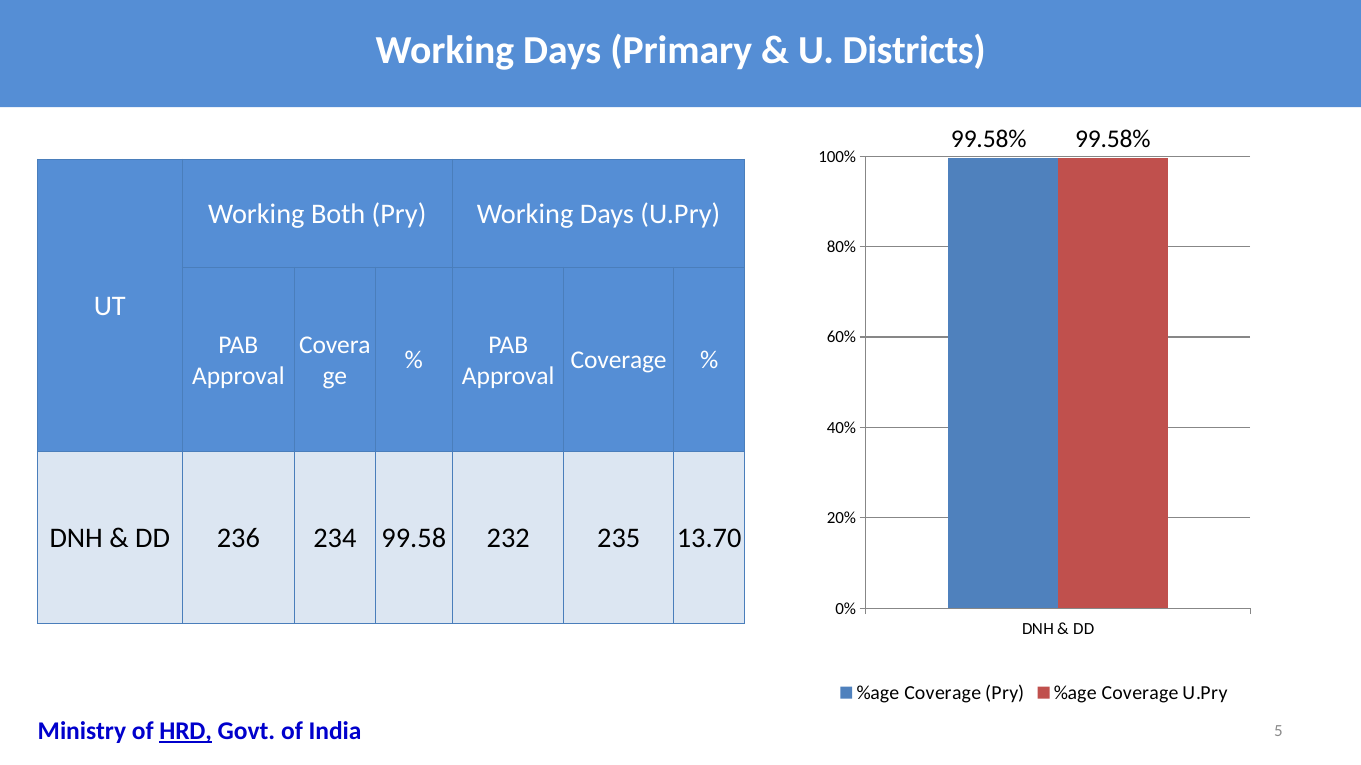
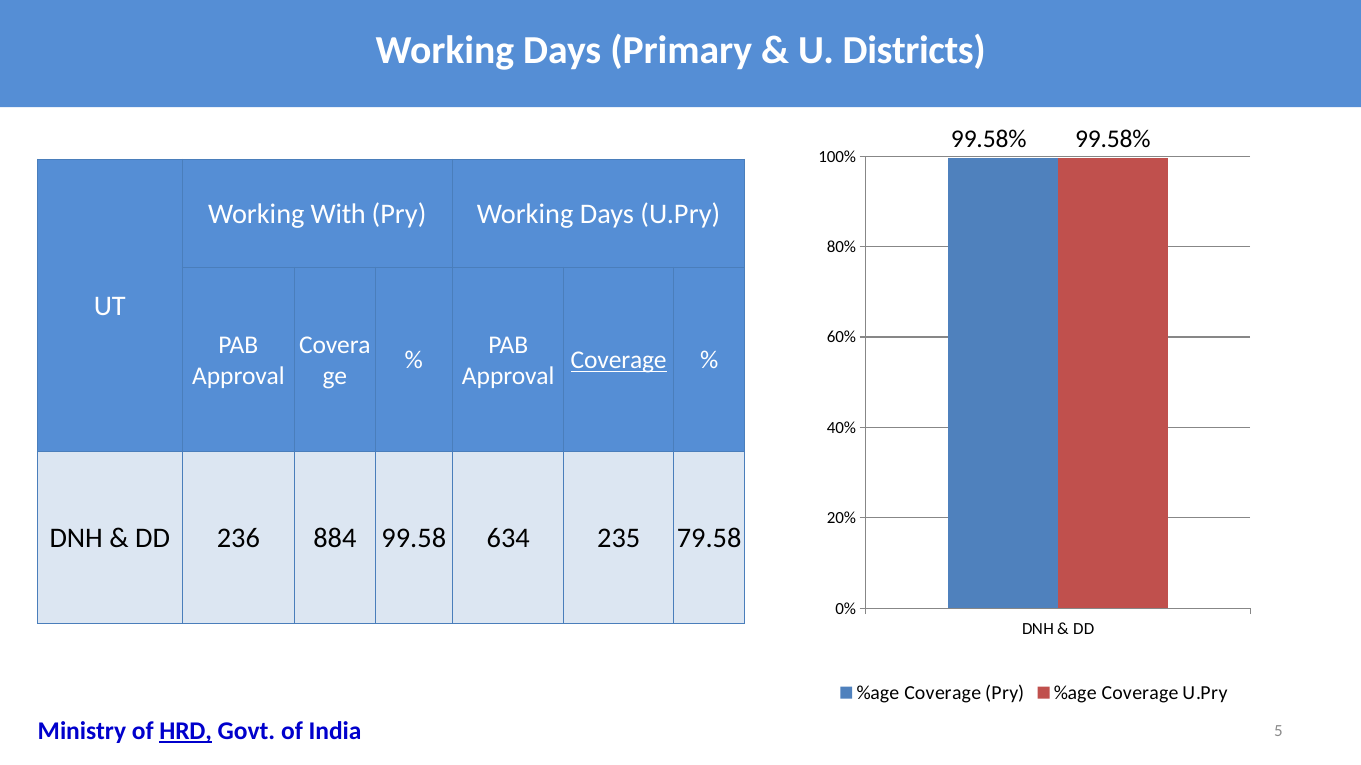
Both: Both -> With
Coverage at (619, 361) underline: none -> present
234: 234 -> 884
232: 232 -> 634
13.70: 13.70 -> 79.58
